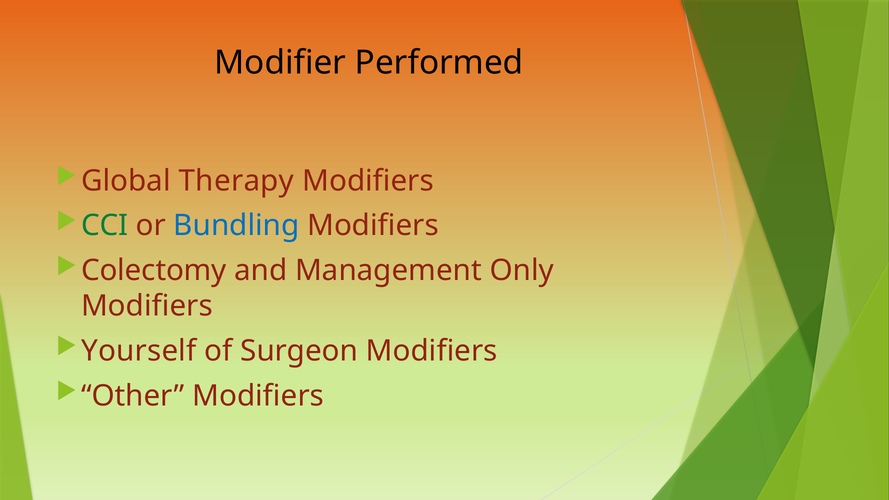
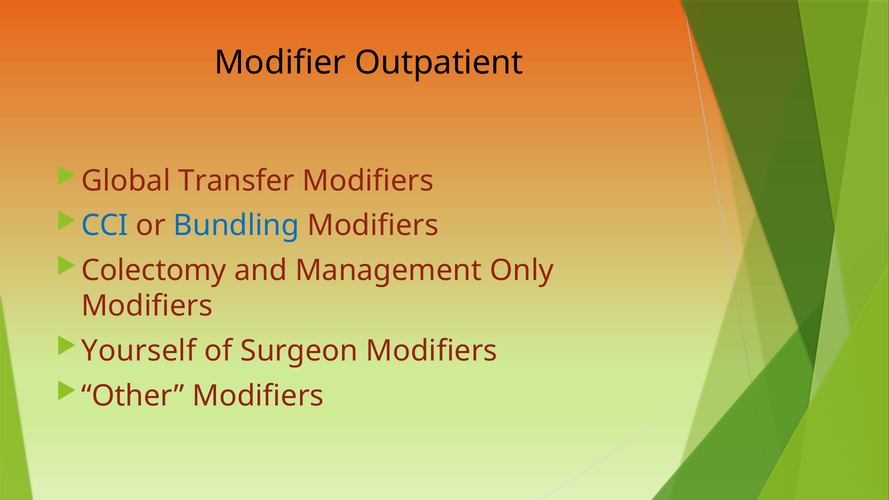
Performed: Performed -> Outpatient
Therapy: Therapy -> Transfer
CCI colour: green -> blue
